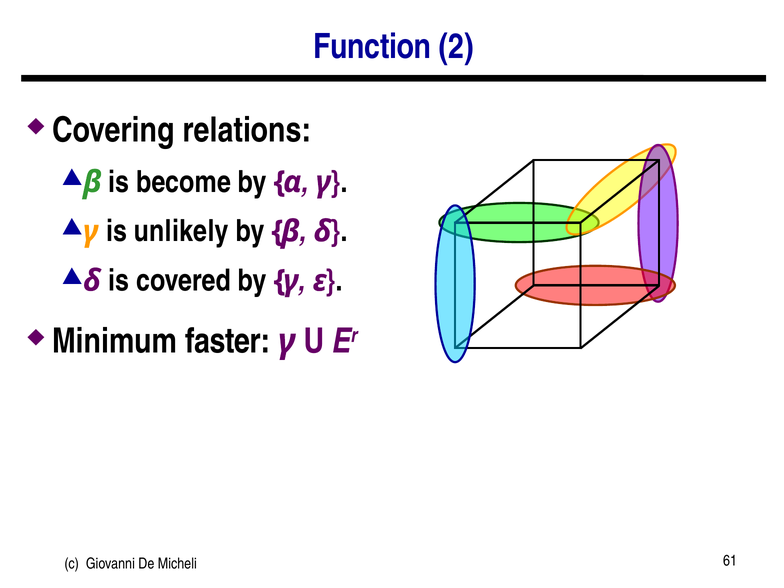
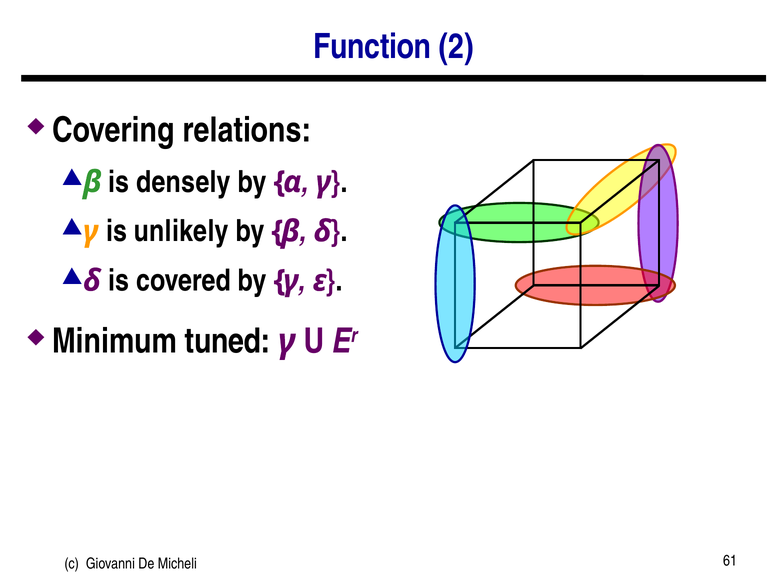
become: become -> densely
faster: faster -> tuned
